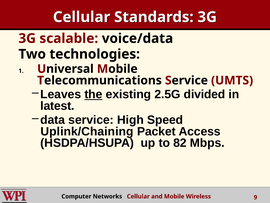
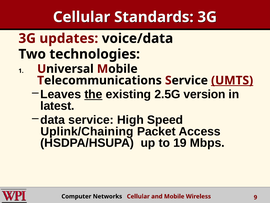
scalable: scalable -> updates
UMTS underline: none -> present
divided: divided -> version
82: 82 -> 19
